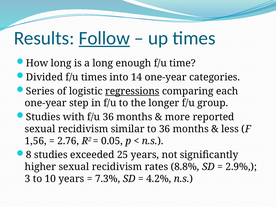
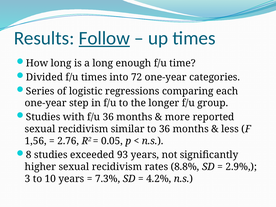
14: 14 -> 72
regressions underline: present -> none
25: 25 -> 93
